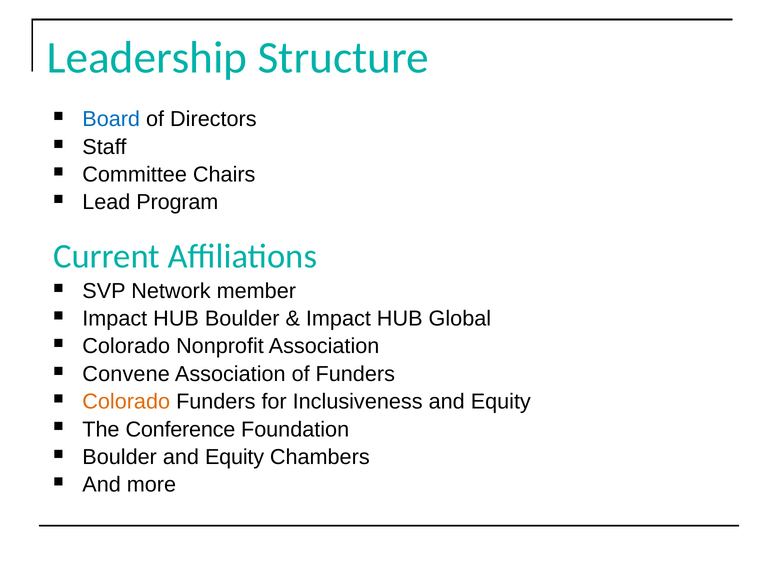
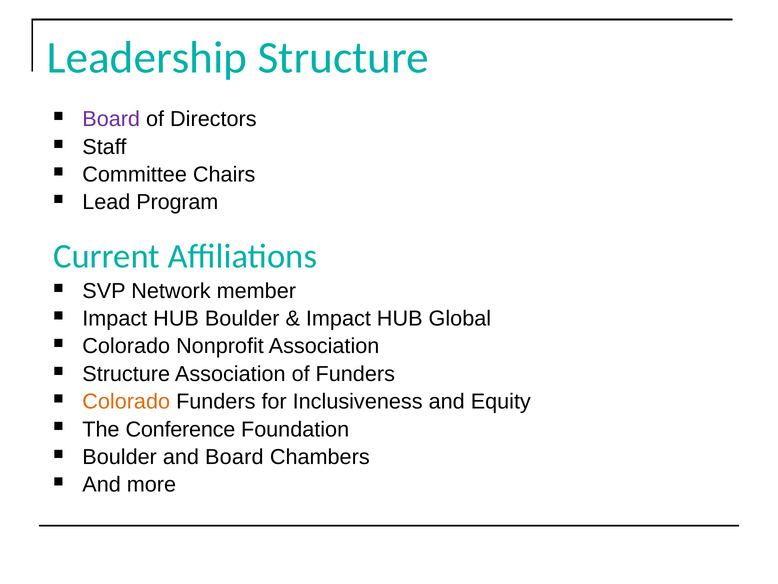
Board at (111, 119) colour: blue -> purple
Convene at (126, 374): Convene -> Structure
Boulder and Equity: Equity -> Board
